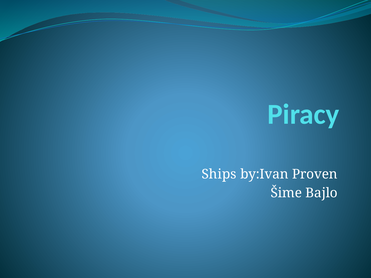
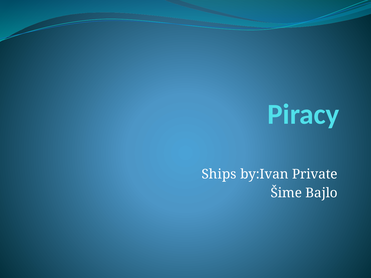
Proven: Proven -> Private
